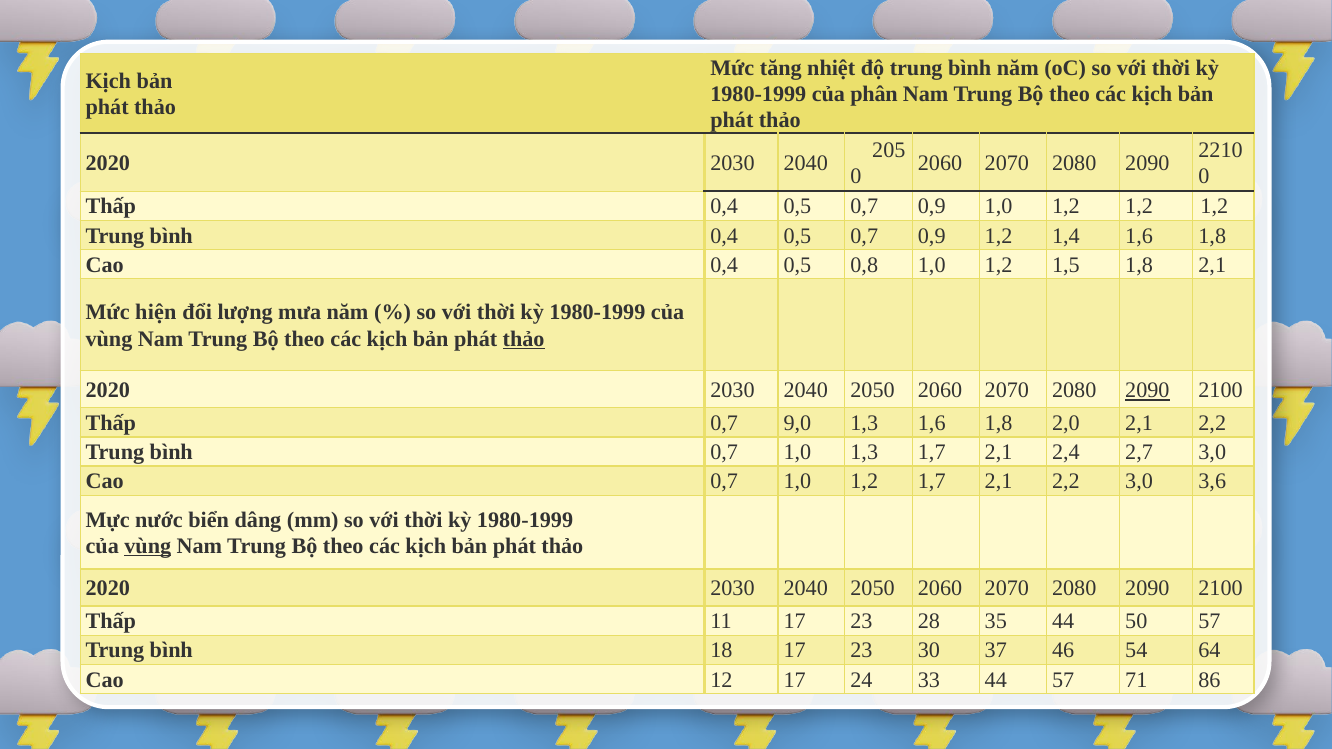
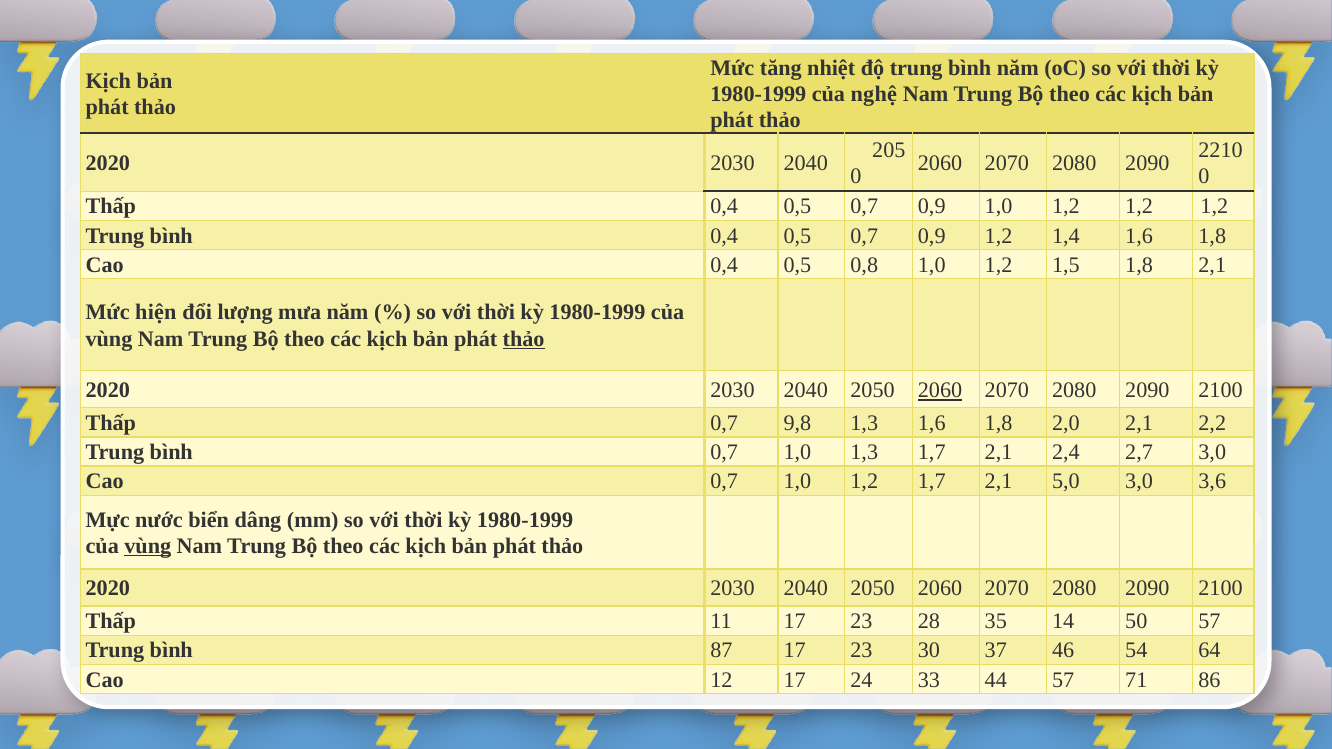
phân: phân -> nghệ
2060 at (940, 390) underline: none -> present
2090 at (1147, 390) underline: present -> none
9,0: 9,0 -> 9,8
1,7 2,1 2,2: 2,2 -> 5,0
35 44: 44 -> 14
18: 18 -> 87
